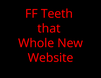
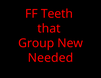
Whole: Whole -> Group
Website: Website -> Needed
